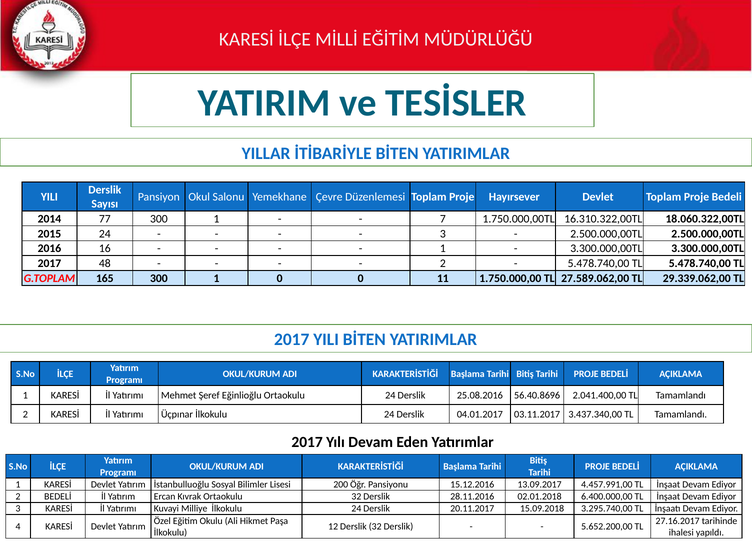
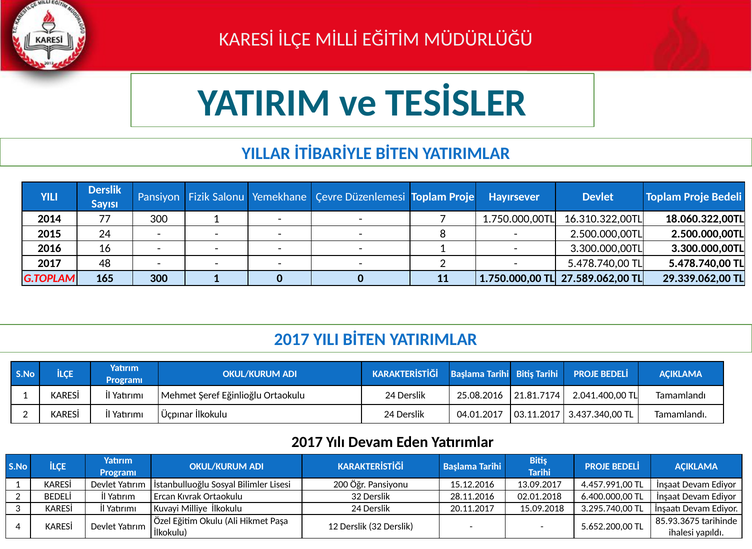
Okul: Okul -> Fizik
3 at (443, 234): 3 -> 8
56.40.8696: 56.40.8696 -> 21.81.7174
27.16.2017: 27.16.2017 -> 85.93.3675
